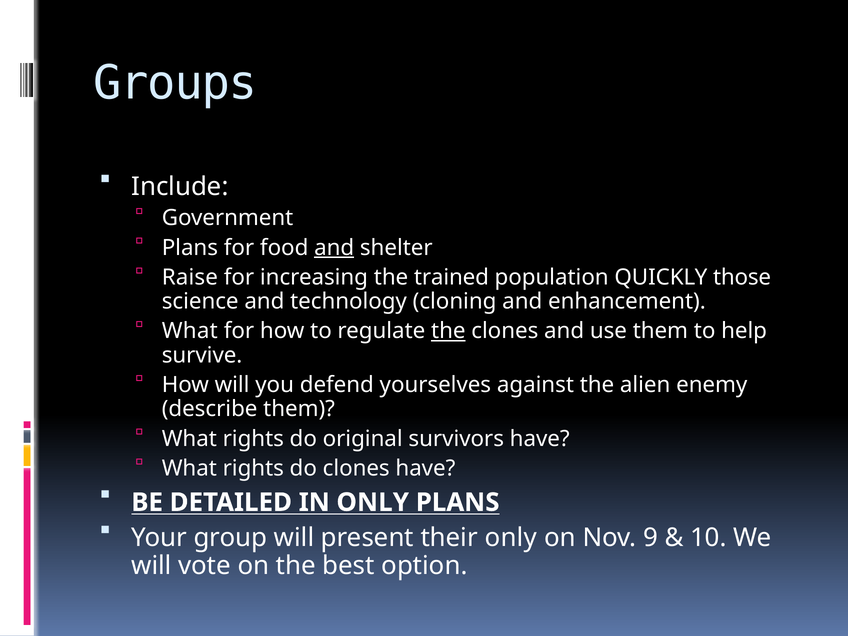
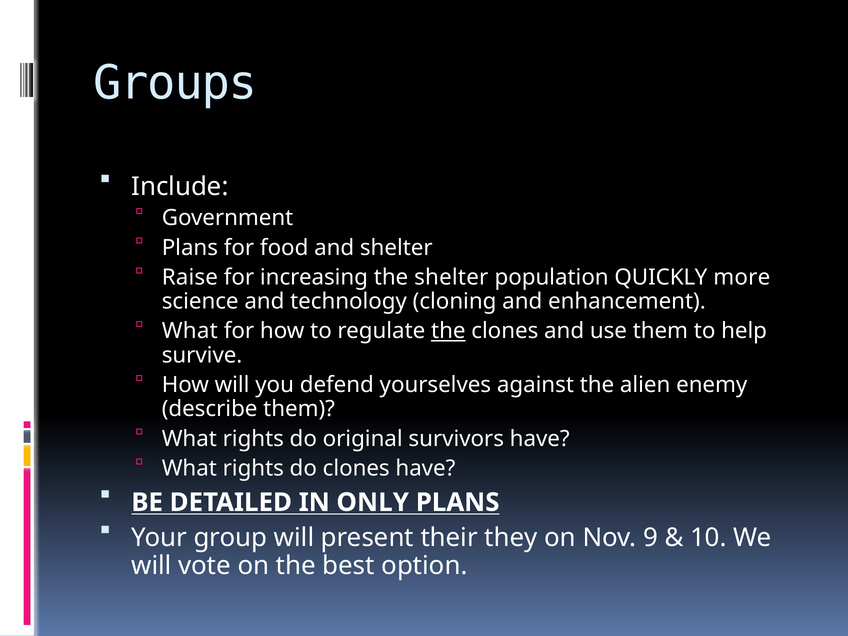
and at (334, 248) underline: present -> none
the trained: trained -> shelter
those: those -> more
their only: only -> they
